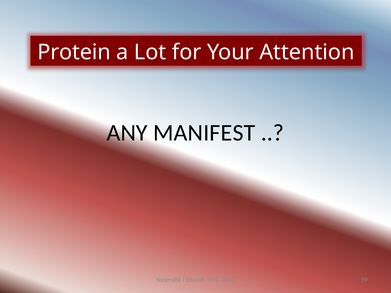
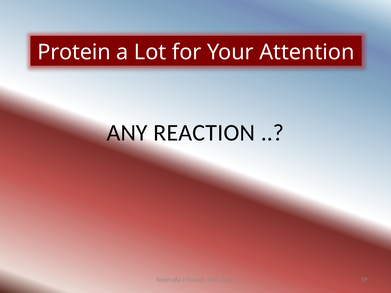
MANIFEST: MANIFEST -> REACTION
